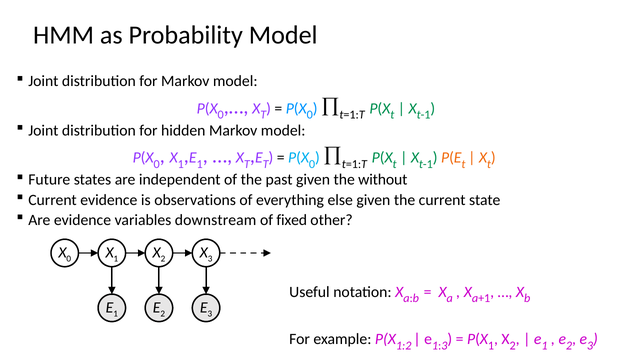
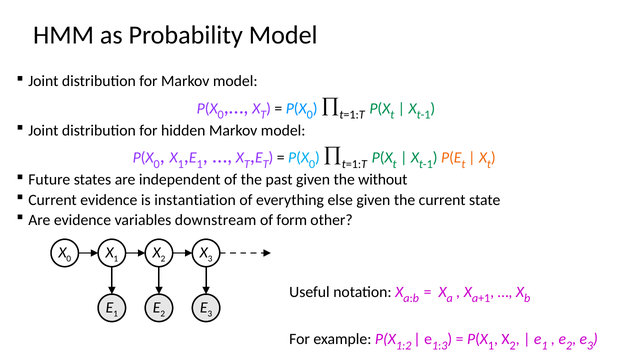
observations: observations -> instantiation
fixed: fixed -> form
